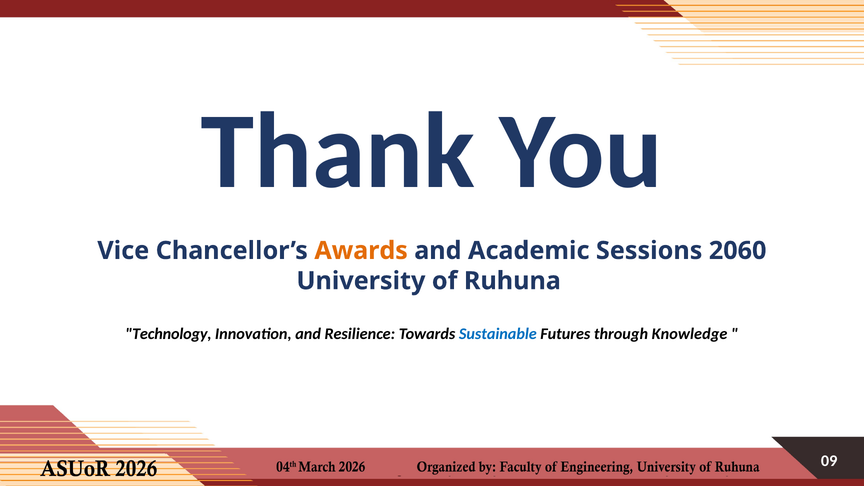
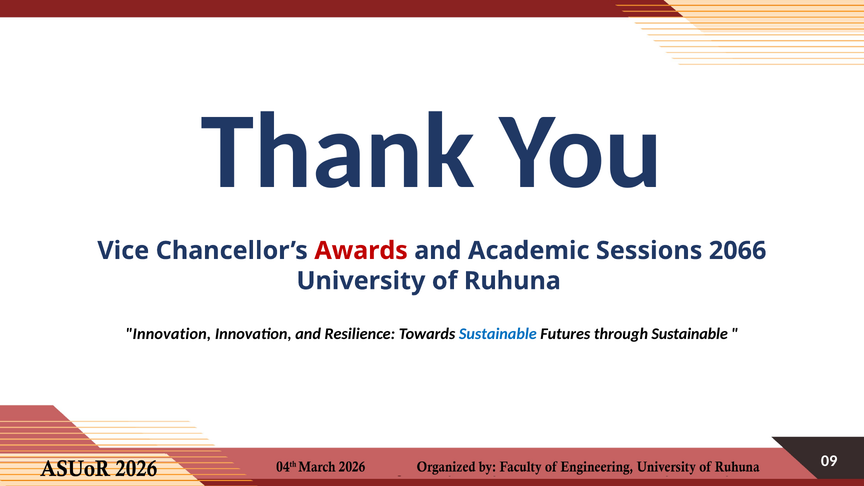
Awards colour: orange -> red
2060: 2060 -> 2066
Technology at (168, 334): Technology -> Innovation
through Knowledge: Knowledge -> Sustainable
